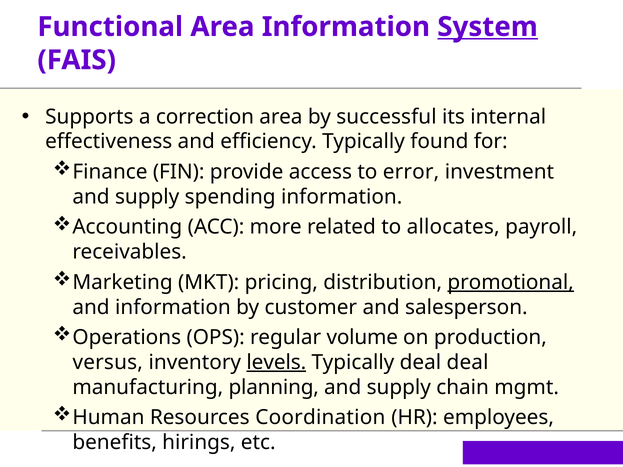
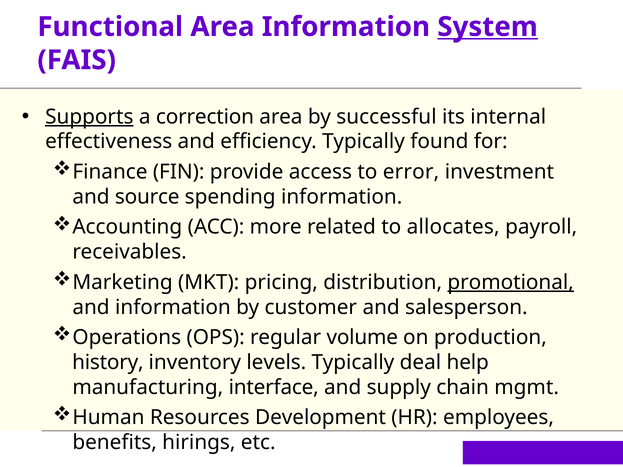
Supports underline: none -> present
supply at (147, 197): supply -> source
versus: versus -> history
levels underline: present -> none
deal deal: deal -> help
planning: planning -> interface
Coordination: Coordination -> Development
